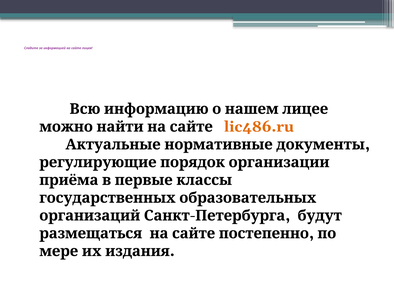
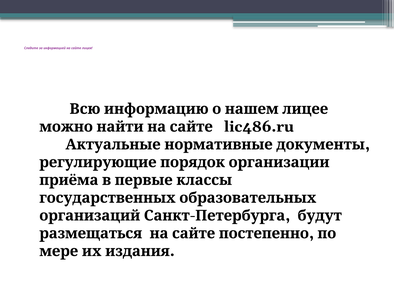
lic486.ru colour: orange -> black
